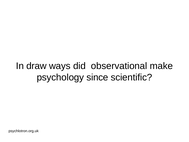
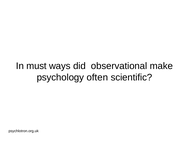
draw: draw -> must
since: since -> often
